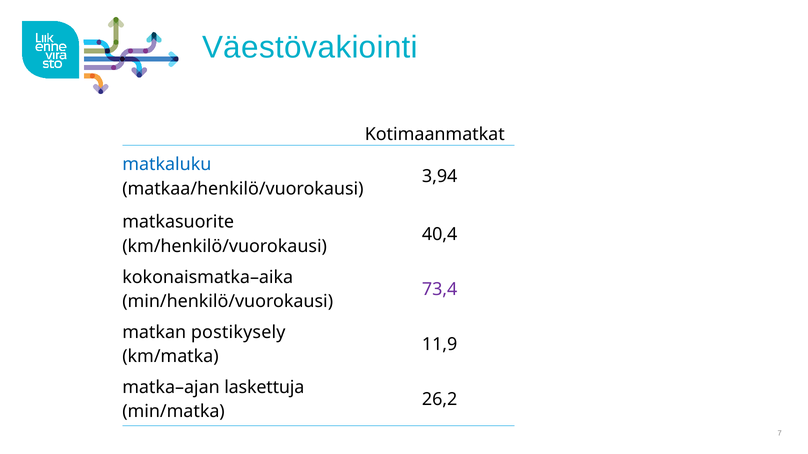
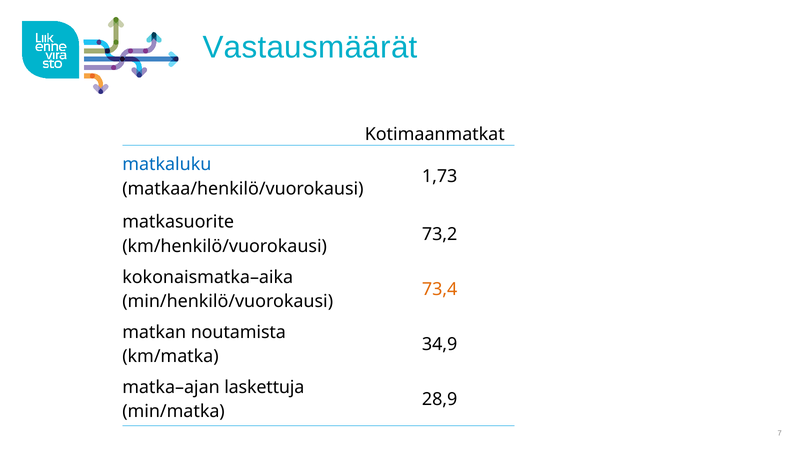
Väestövakiointi: Väestövakiointi -> Vastausmäärät
3,94: 3,94 -> 1,73
40,4: 40,4 -> 73,2
73,4 colour: purple -> orange
postikysely: postikysely -> noutamista
11,9: 11,9 -> 34,9
26,2: 26,2 -> 28,9
